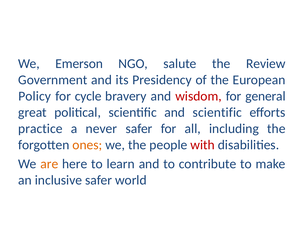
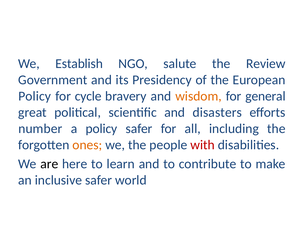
Emerson: Emerson -> Establish
wisdom colour: red -> orange
and scientific: scientific -> disasters
practice: practice -> number
a never: never -> policy
are colour: orange -> black
